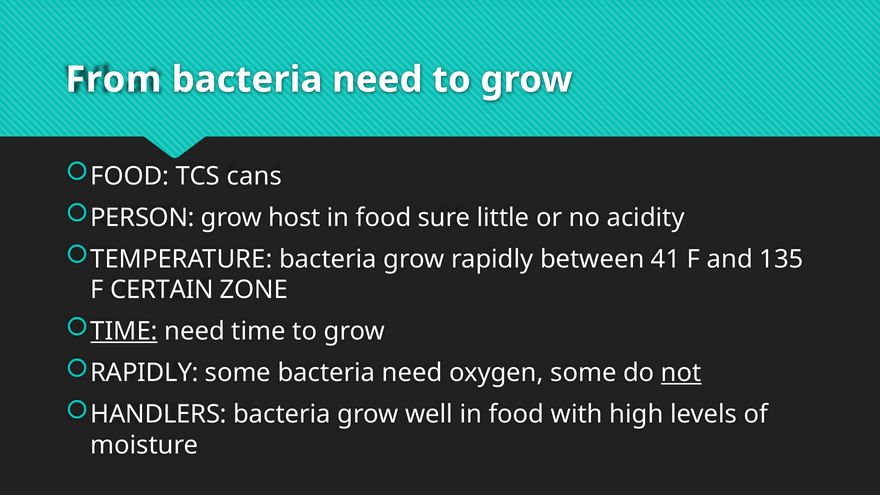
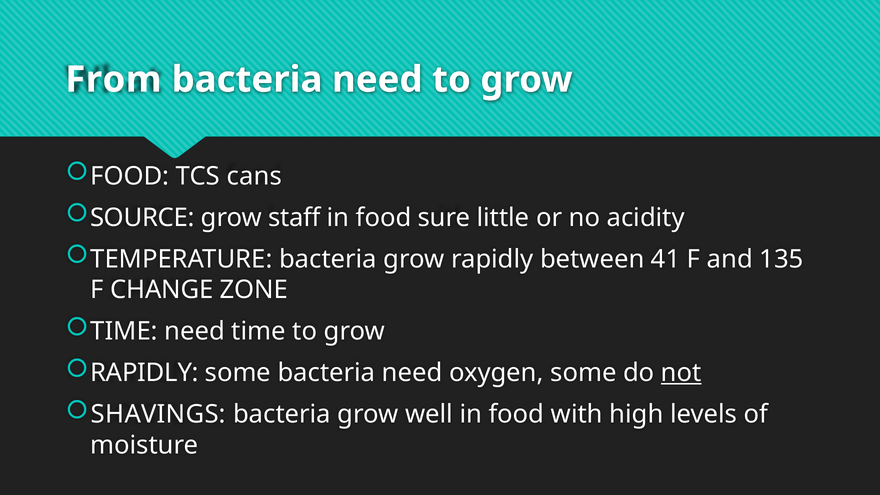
PERSON: PERSON -> SOURCE
host: host -> staff
CERTAIN: CERTAIN -> CHANGE
TIME at (124, 331) underline: present -> none
HANDLERS: HANDLERS -> SHAVINGS
